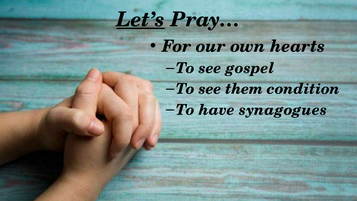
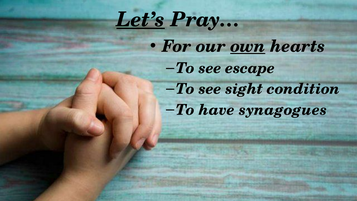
own underline: none -> present
gospel: gospel -> escape
them: them -> sight
